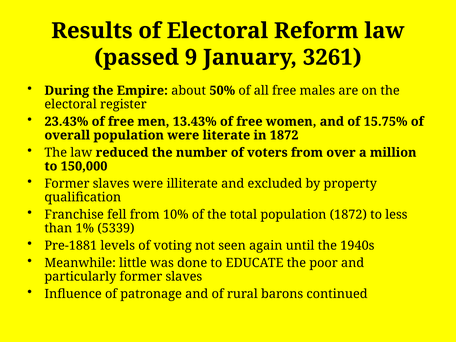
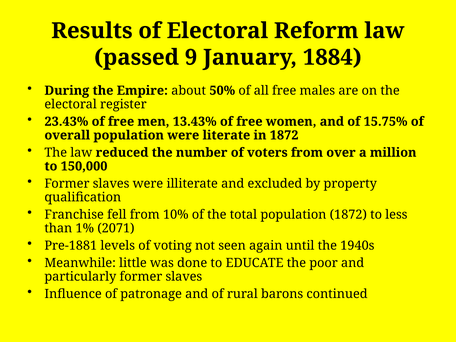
3261: 3261 -> 1884
5339: 5339 -> 2071
